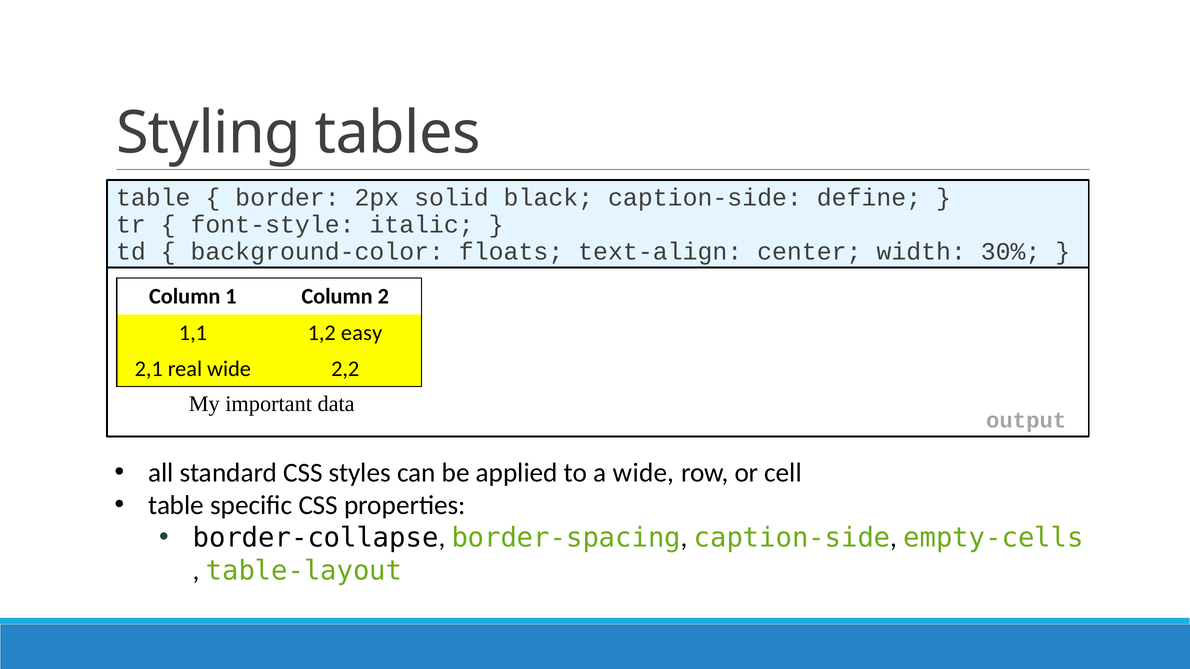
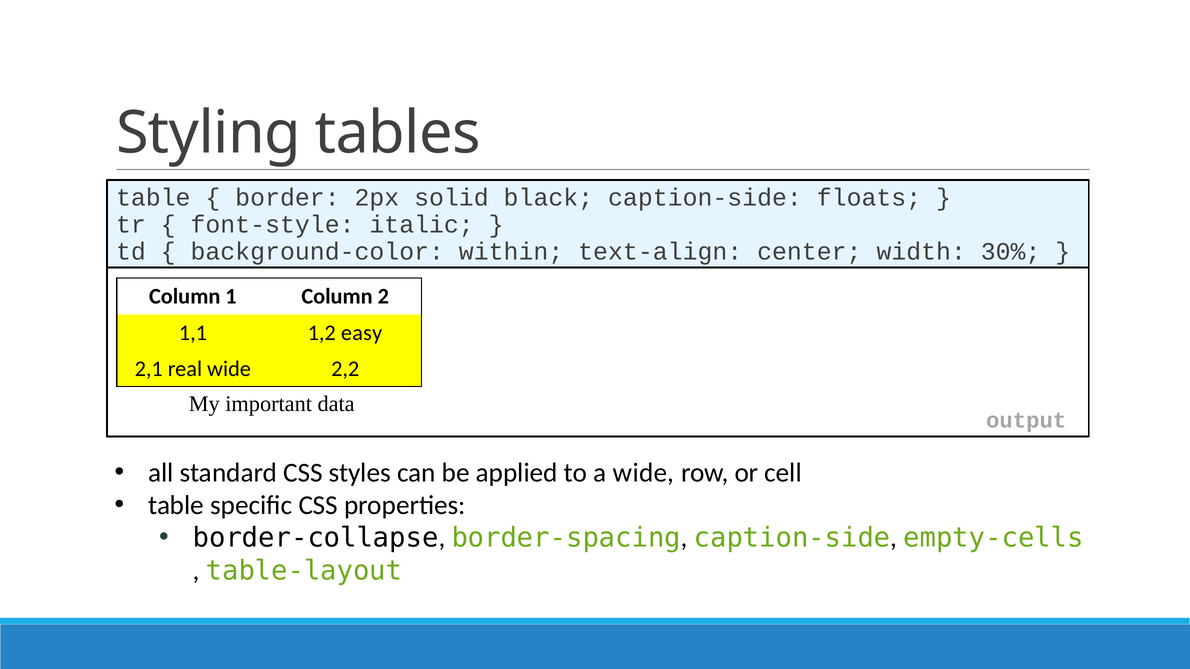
define: define -> floats
floats: floats -> within
